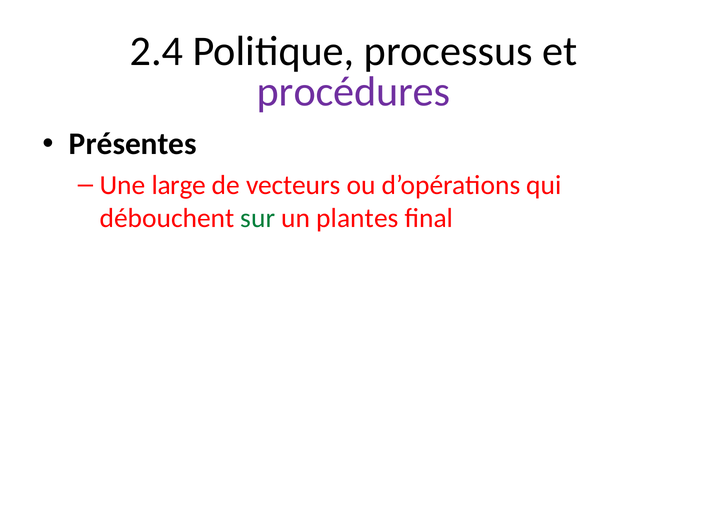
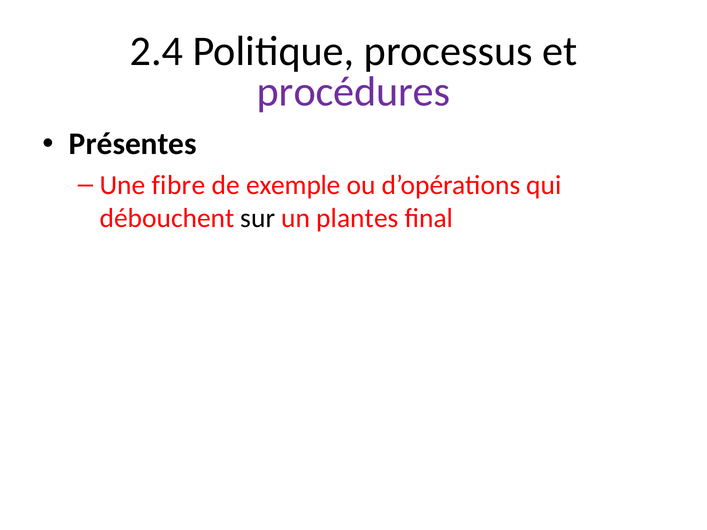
large: large -> fibre
vecteurs: vecteurs -> exemple
sur colour: green -> black
